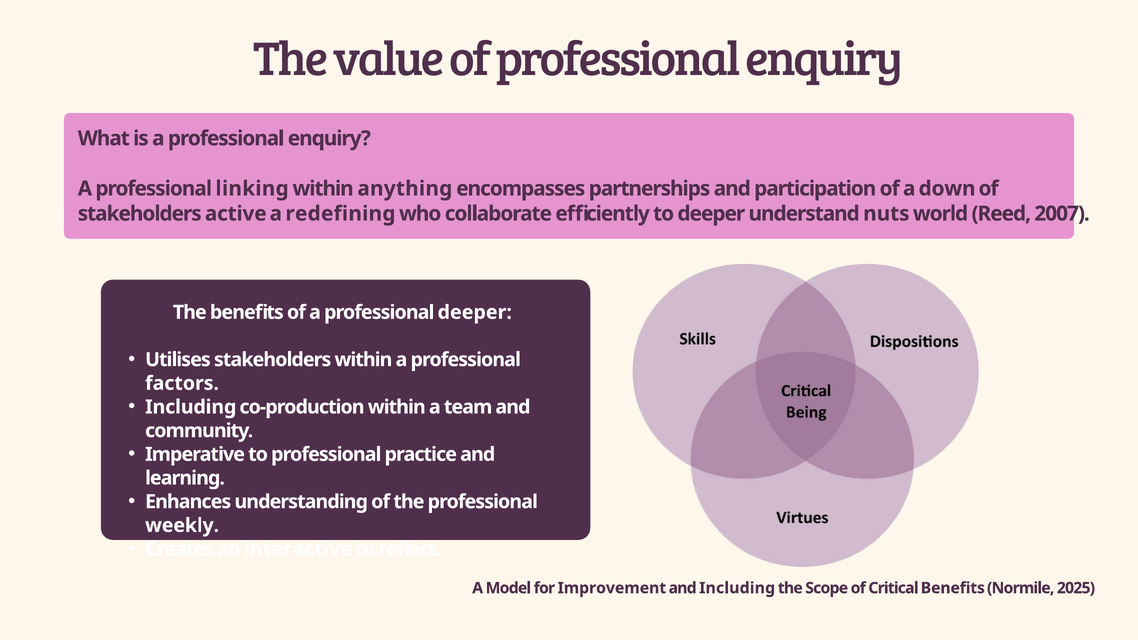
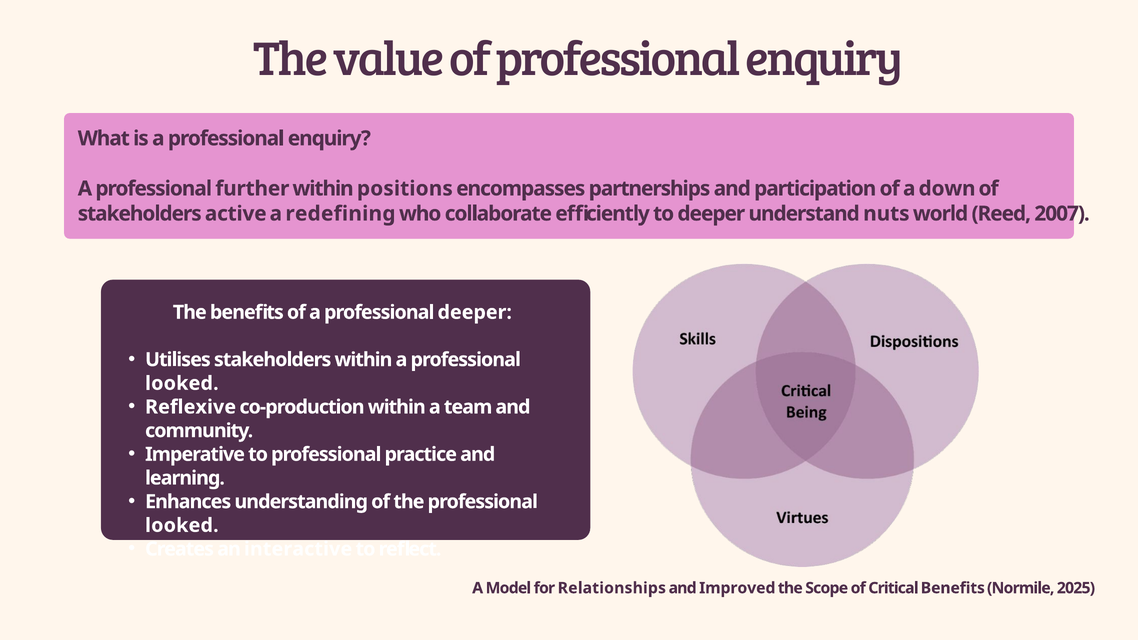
linking: linking -> further
anything: anything -> positions
factors at (182, 383): factors -> looked
Including at (191, 407): Including -> Reflexive
weekly at (182, 526): weekly -> looked
Improvement: Improvement -> Relationships
and Including: Including -> Improved
